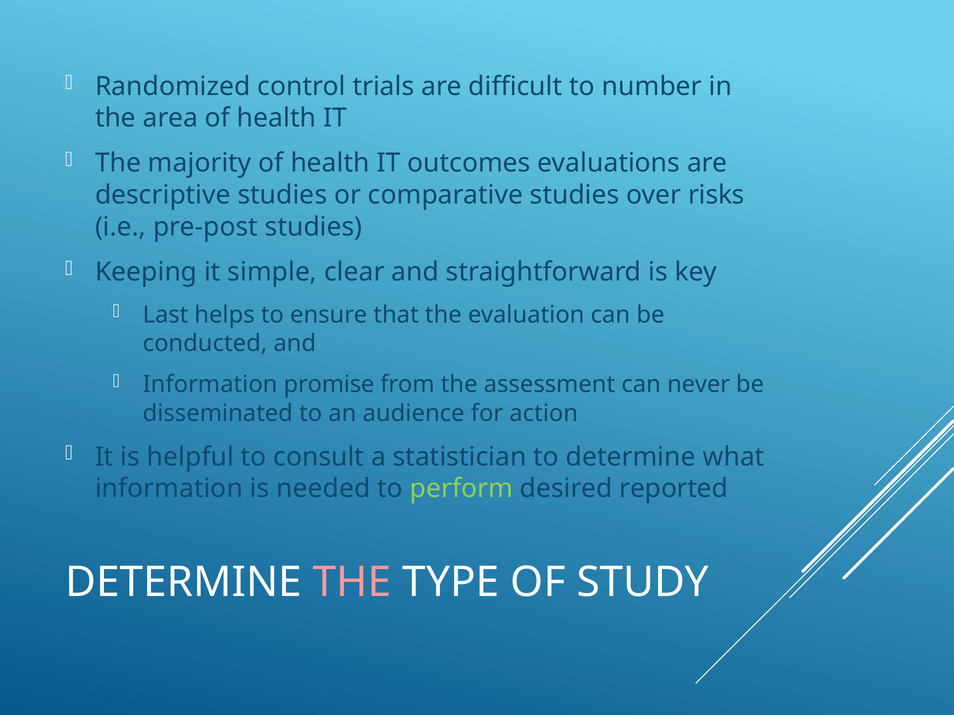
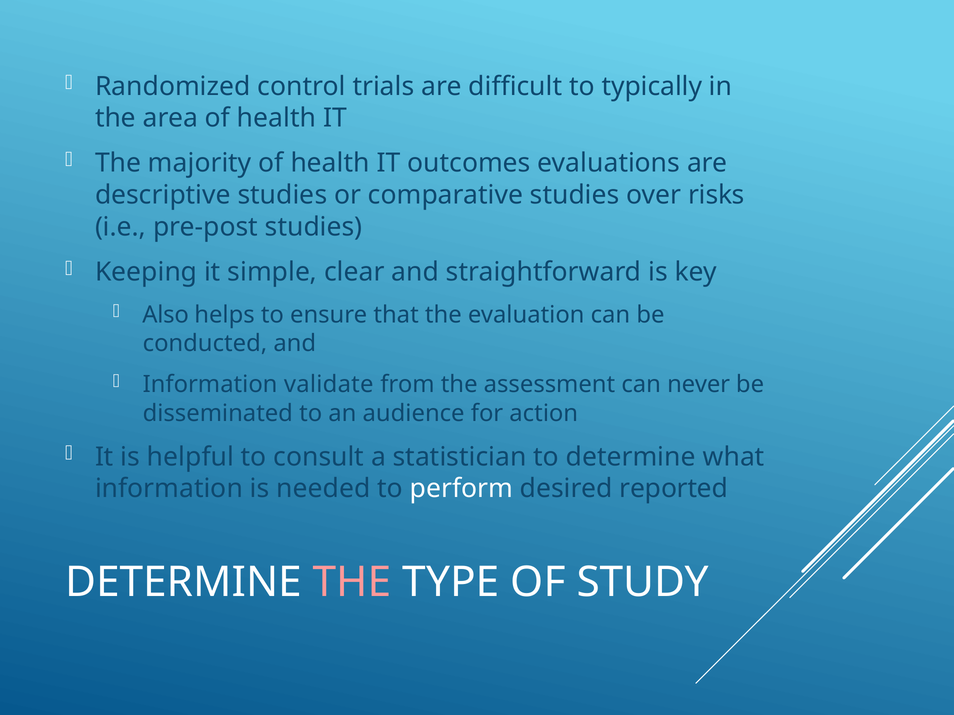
number: number -> typically
Last: Last -> Also
promise: promise -> validate
perform colour: light green -> white
